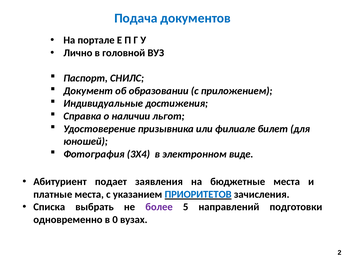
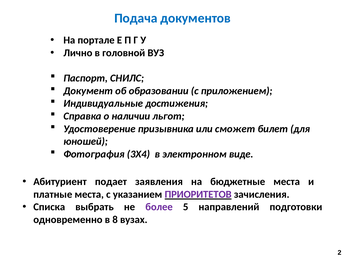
филиале: филиале -> сможет
ПРИОРИТЕТОВ colour: blue -> purple
0: 0 -> 8
